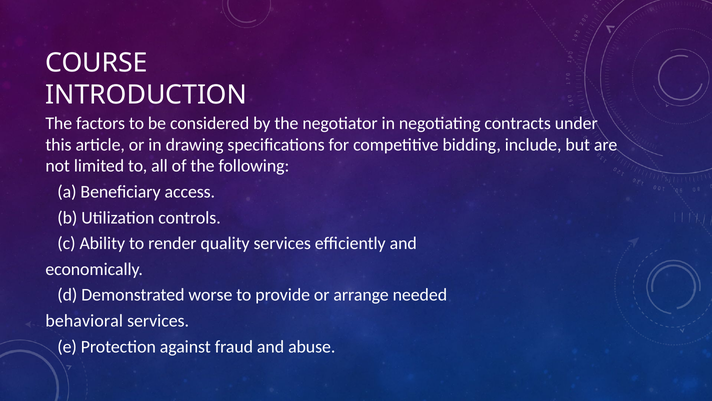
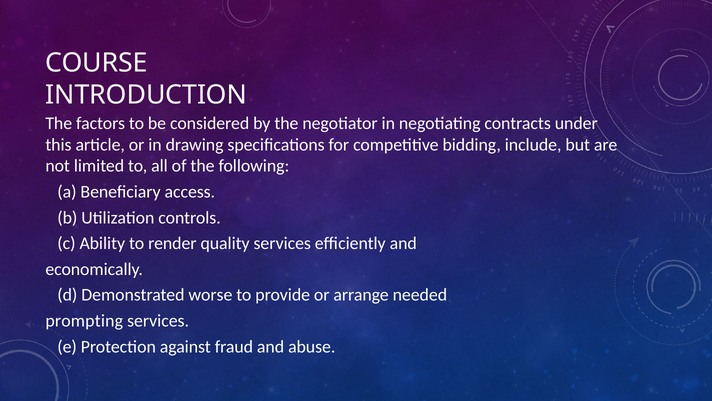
behavioral: behavioral -> prompting
